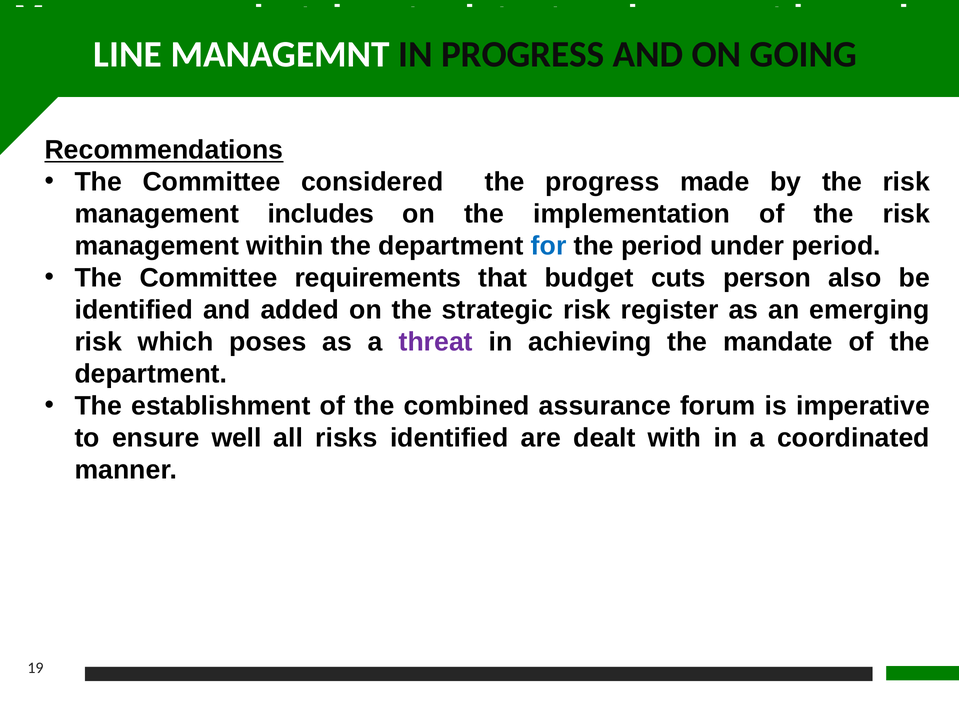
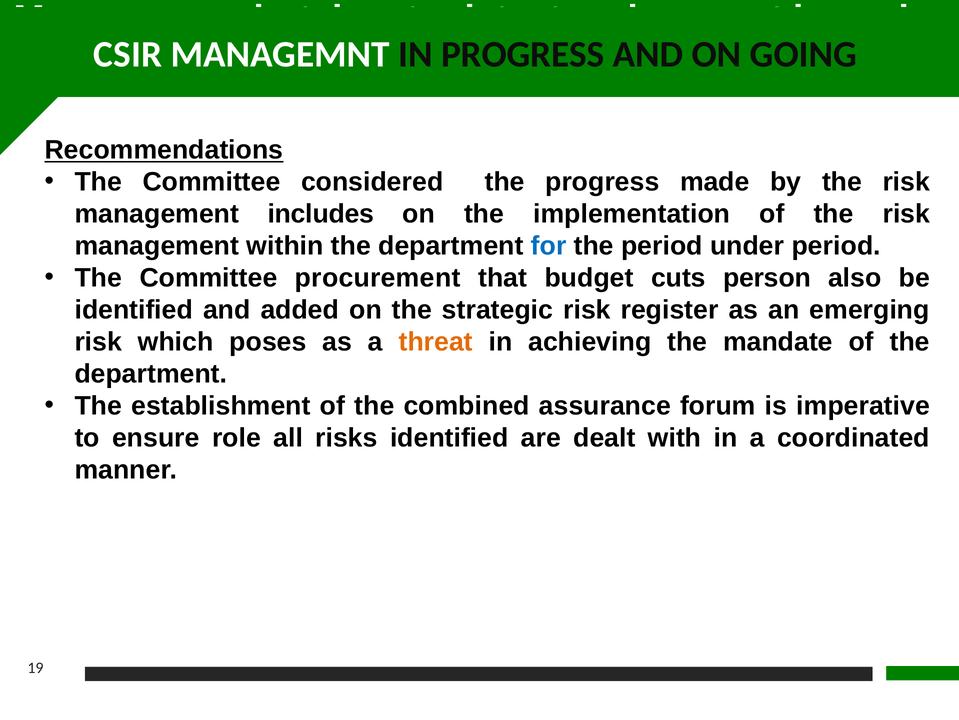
LINE: LINE -> CSIR
requirements: requirements -> procurement
threat colour: purple -> orange
well: well -> role
